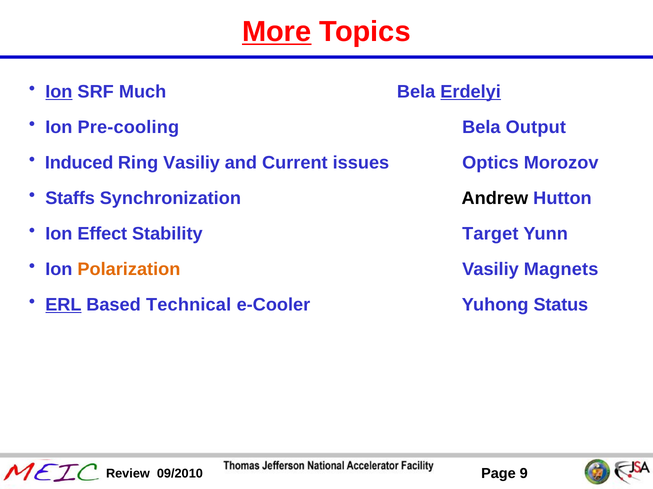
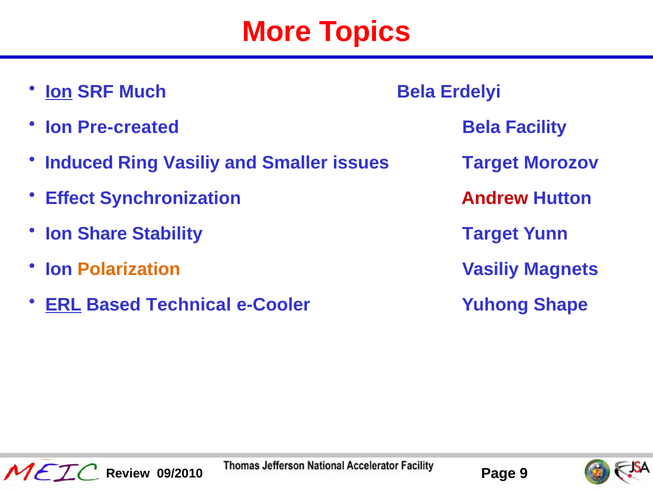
More underline: present -> none
Erdelyi underline: present -> none
Pre-cooling: Pre-cooling -> Pre-created
Output: Output -> Facility
Current: Current -> Smaller
issues Optics: Optics -> Target
Staffs: Staffs -> Effect
Andrew colour: black -> red
Effect: Effect -> Share
Status: Status -> Shape
